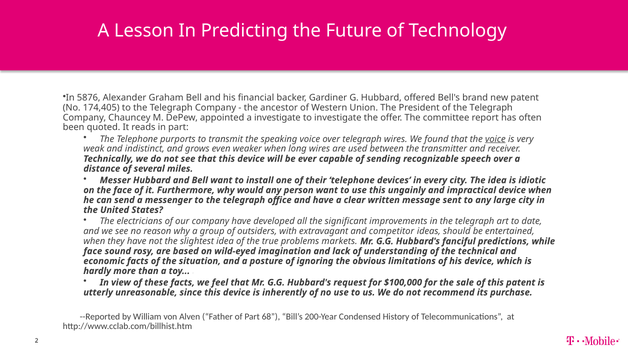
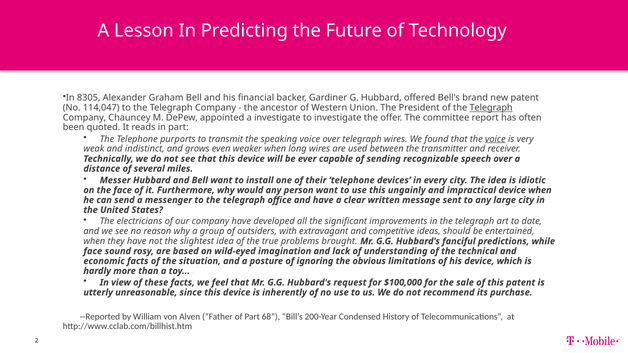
5876: 5876 -> 8305
174,405: 174,405 -> 114,047
Telegraph at (491, 108) underline: none -> present
competitor: competitor -> competitive
markets: markets -> brought
